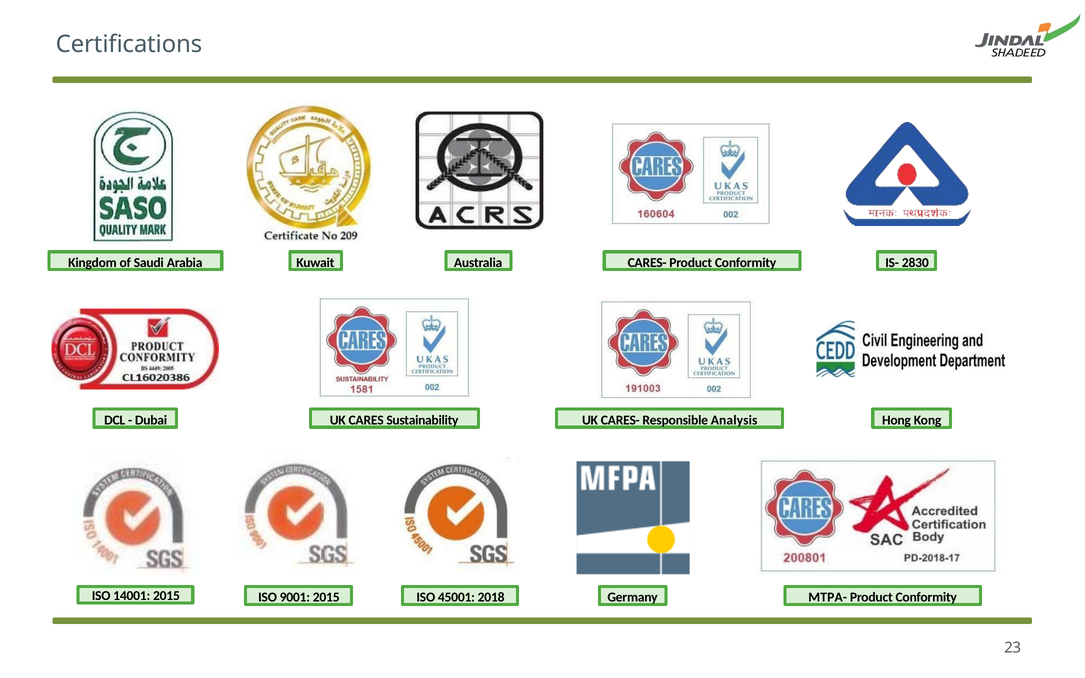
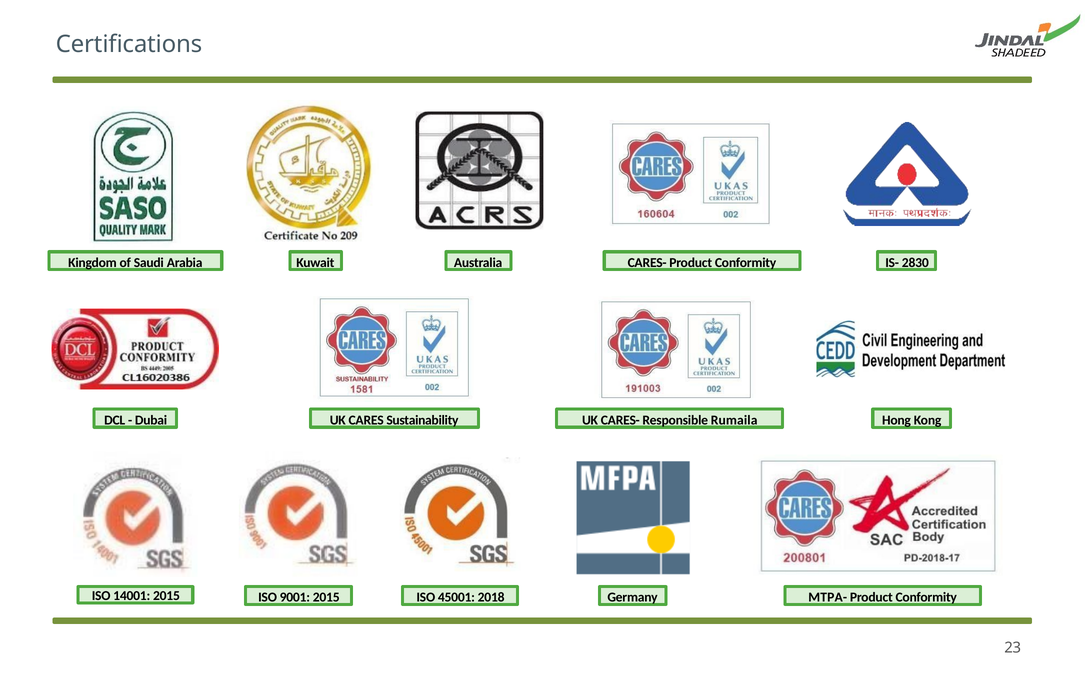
Analysis: Analysis -> Rumaila
